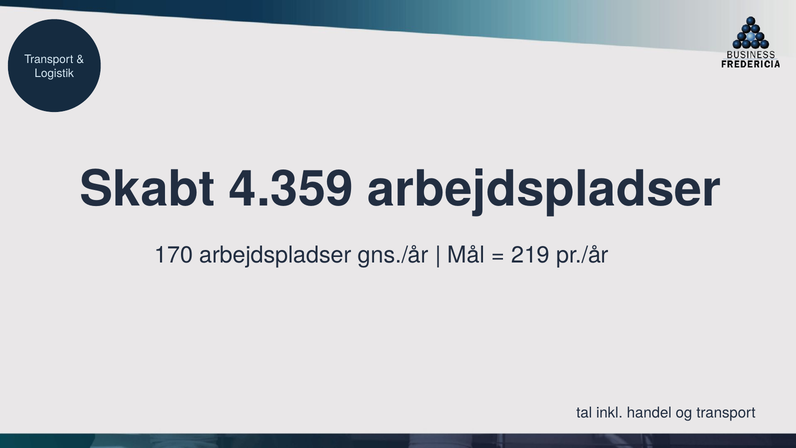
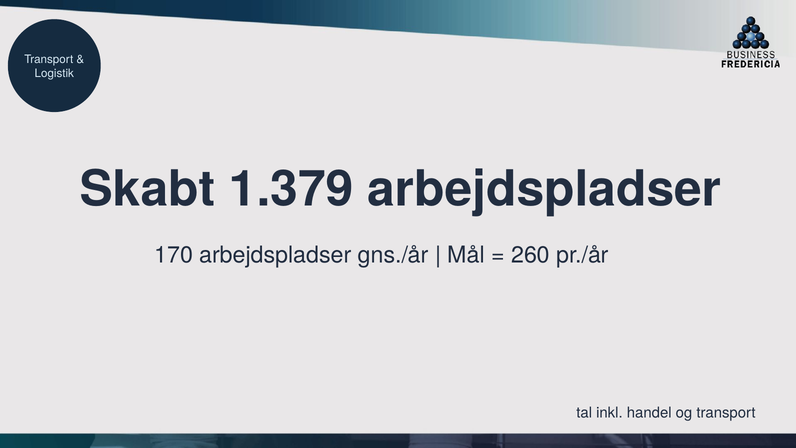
4.359: 4.359 -> 1.379
219: 219 -> 260
